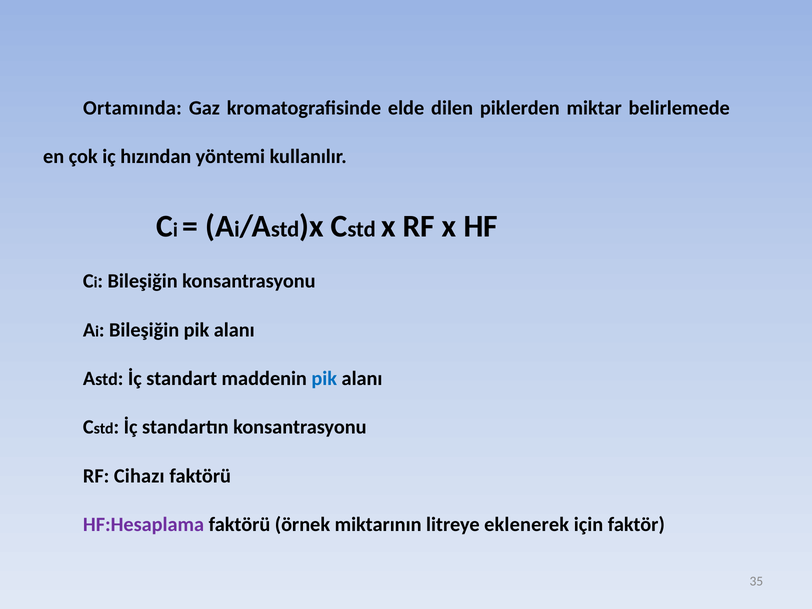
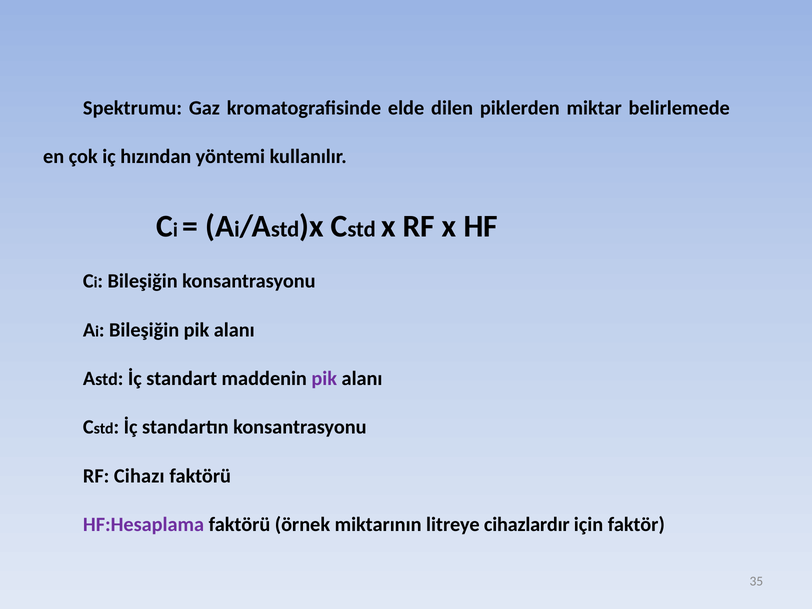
Ortamında: Ortamında -> Spektrumu
pik at (324, 379) colour: blue -> purple
eklenerek: eklenerek -> cihazlardır
